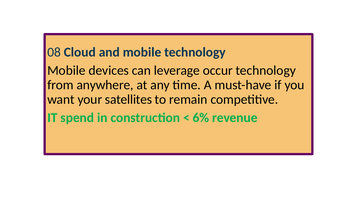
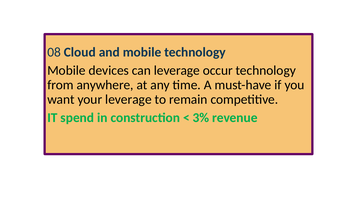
your satellites: satellites -> leverage
6%: 6% -> 3%
